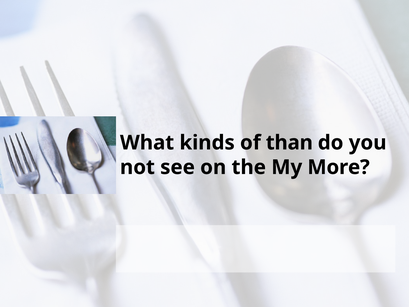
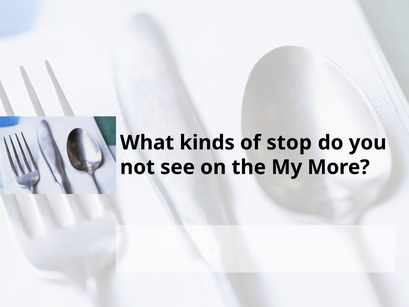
than: than -> stop
